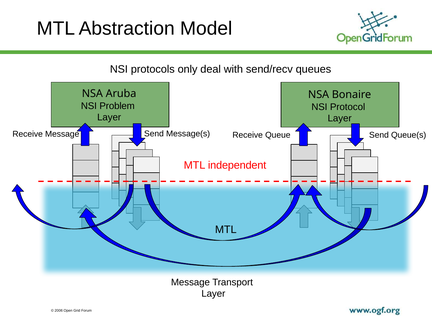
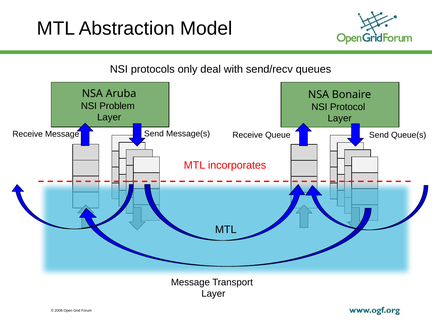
independent: independent -> incorporates
